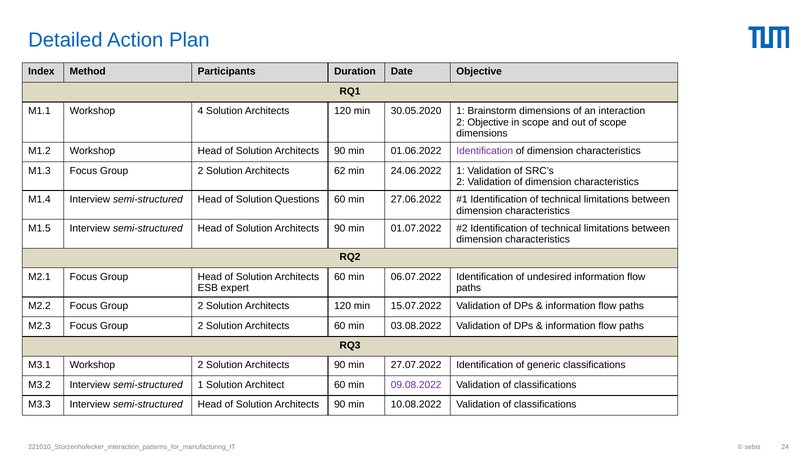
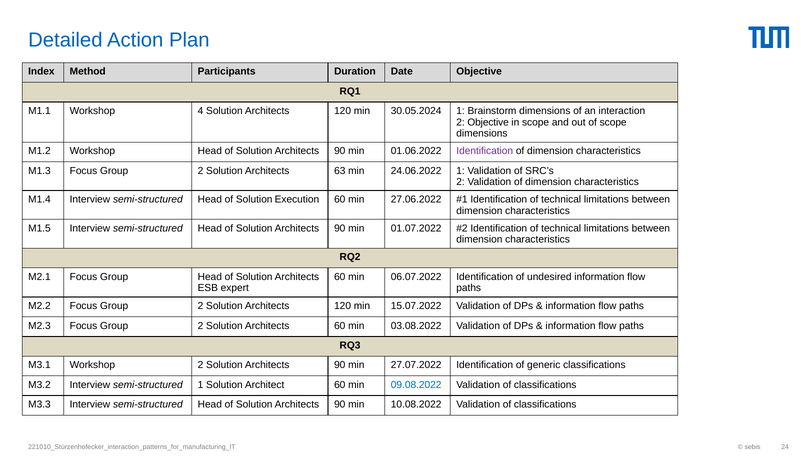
30.05.2020: 30.05.2020 -> 30.05.2024
62: 62 -> 63
Questions: Questions -> Execution
09.08.2022 colour: purple -> blue
